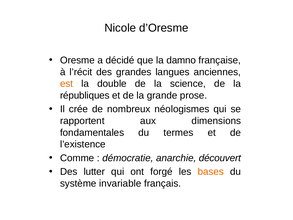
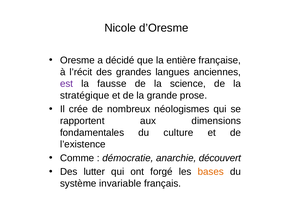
damno: damno -> entière
est colour: orange -> purple
double: double -> fausse
républiques: républiques -> stratégique
termes: termes -> culture
